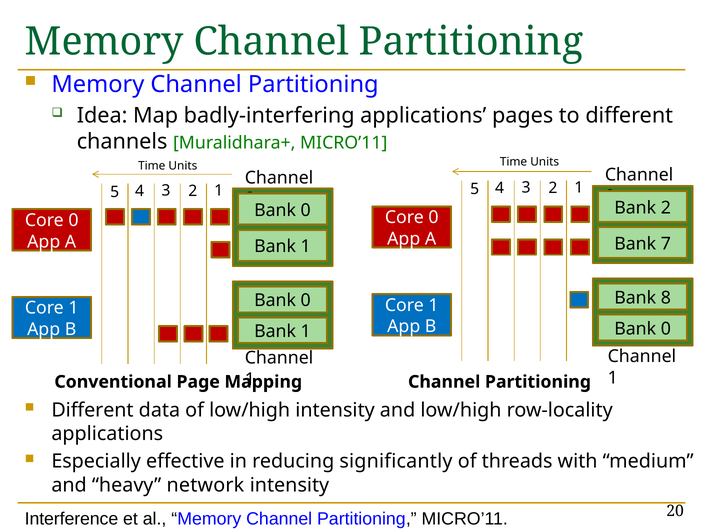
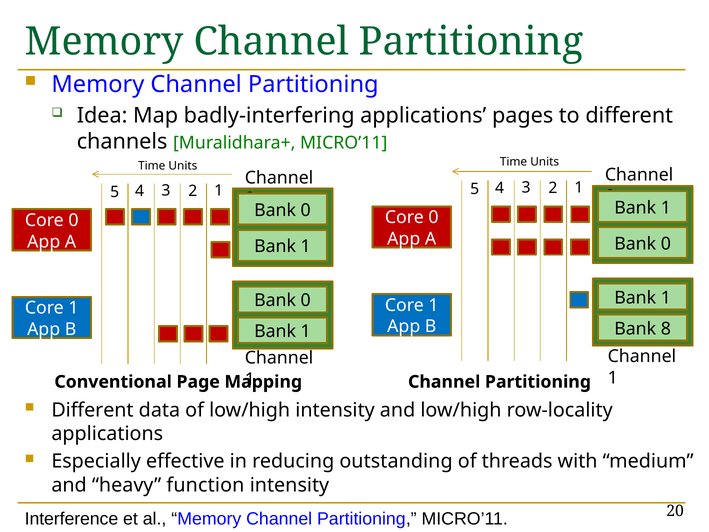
2 at (666, 208): 2 -> 1
7 at (666, 244): 7 -> 0
8 at (666, 298): 8 -> 1
0 at (666, 329): 0 -> 8
significantly: significantly -> outstanding
network: network -> function
